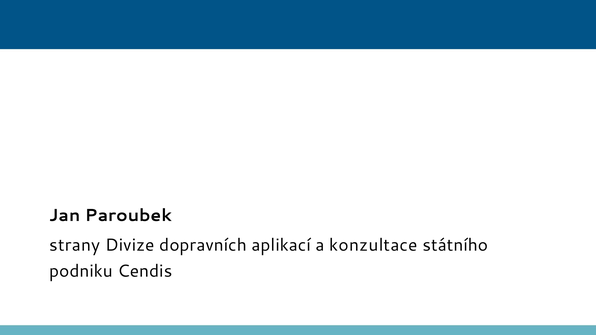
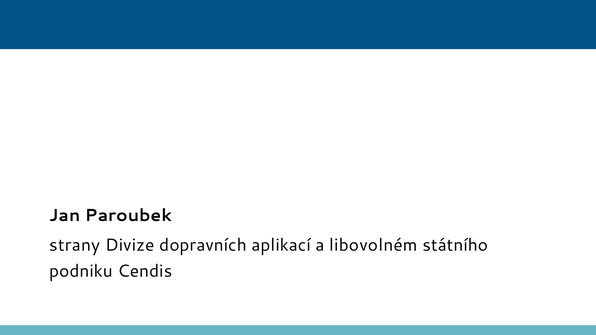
konzultace: konzultace -> libovolném
